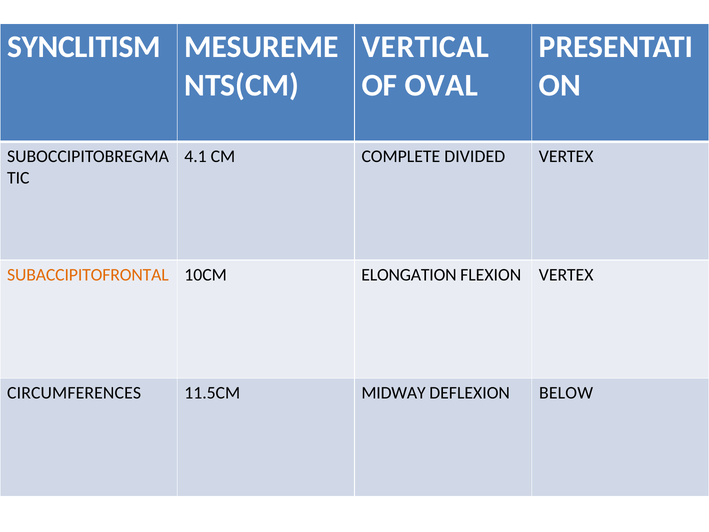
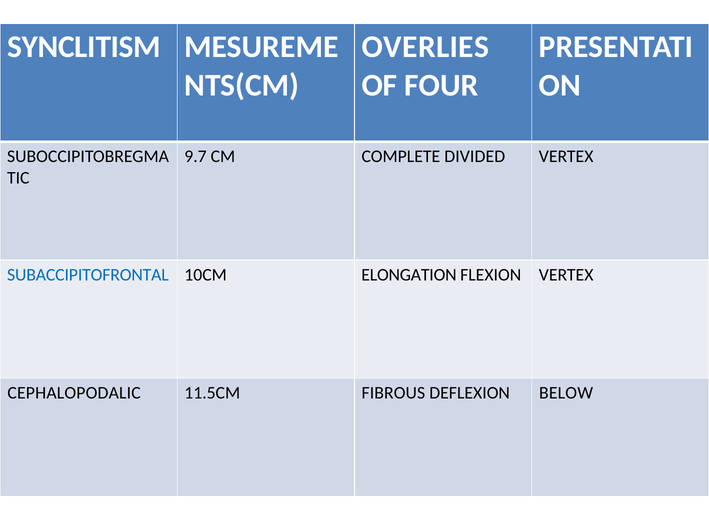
VERTICAL: VERTICAL -> OVERLIES
OVAL: OVAL -> FOUR
4.1: 4.1 -> 9.7
SUBACCIPITOFRONTAL colour: orange -> blue
CIRCUMFERENCES: CIRCUMFERENCES -> CEPHALOPODALIC
MIDWAY: MIDWAY -> FIBROUS
